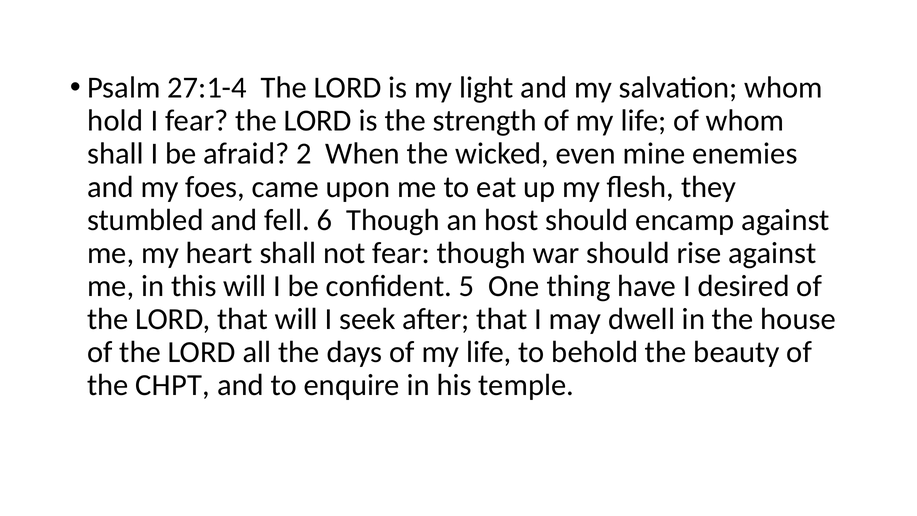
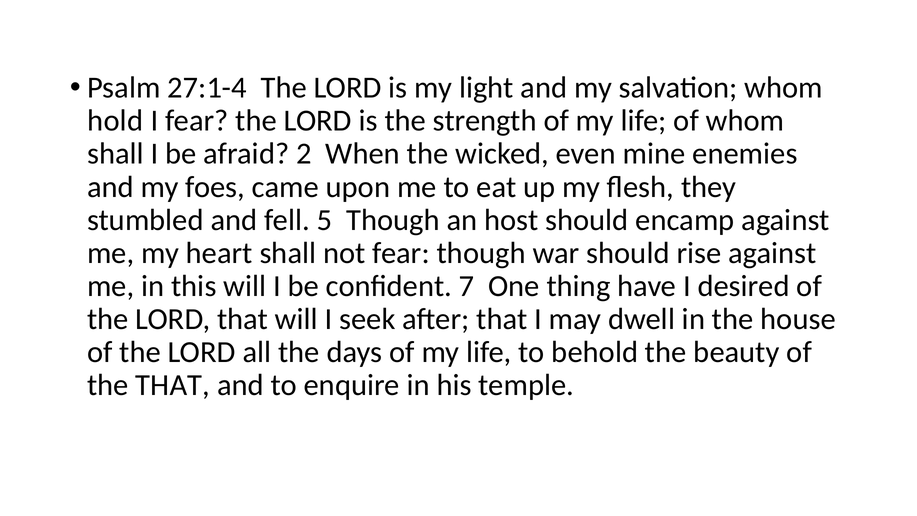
6: 6 -> 5
5: 5 -> 7
the CHPT: CHPT -> THAT
